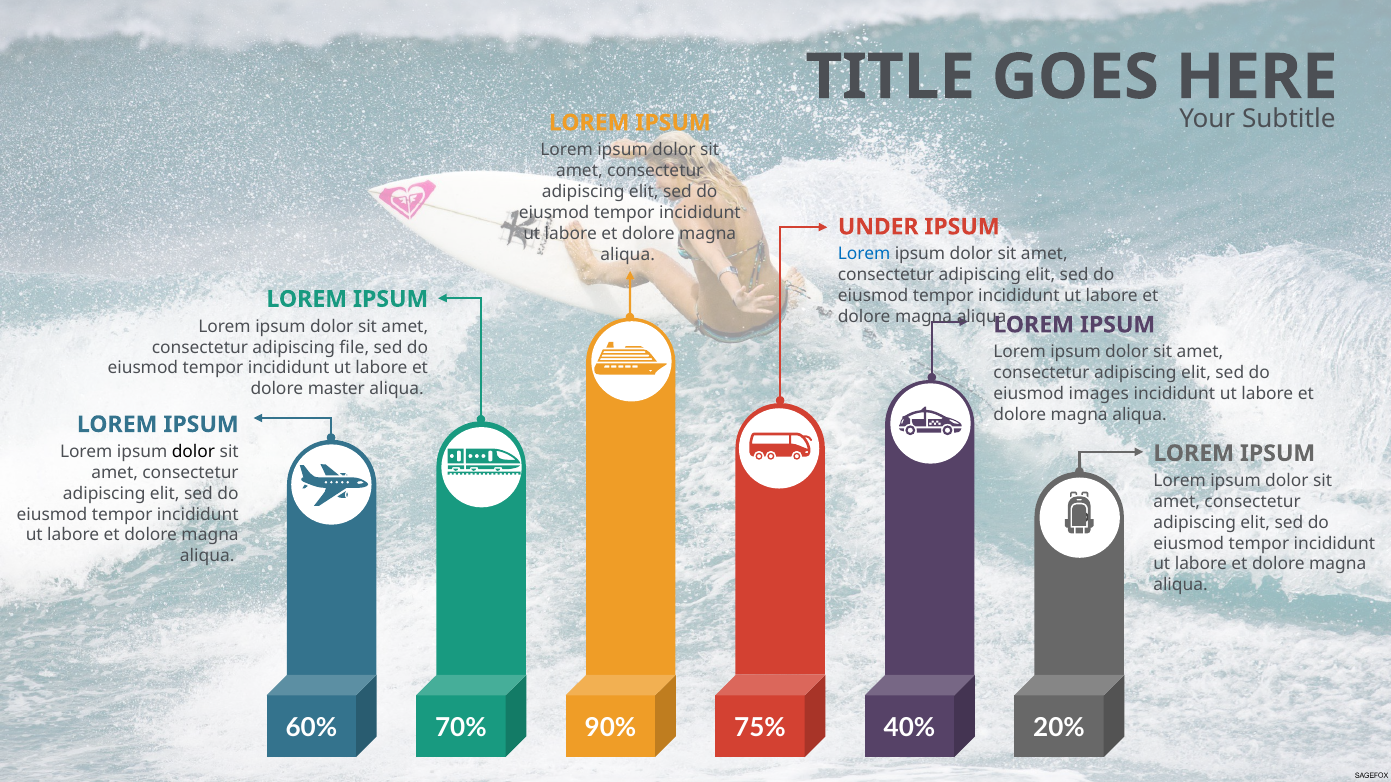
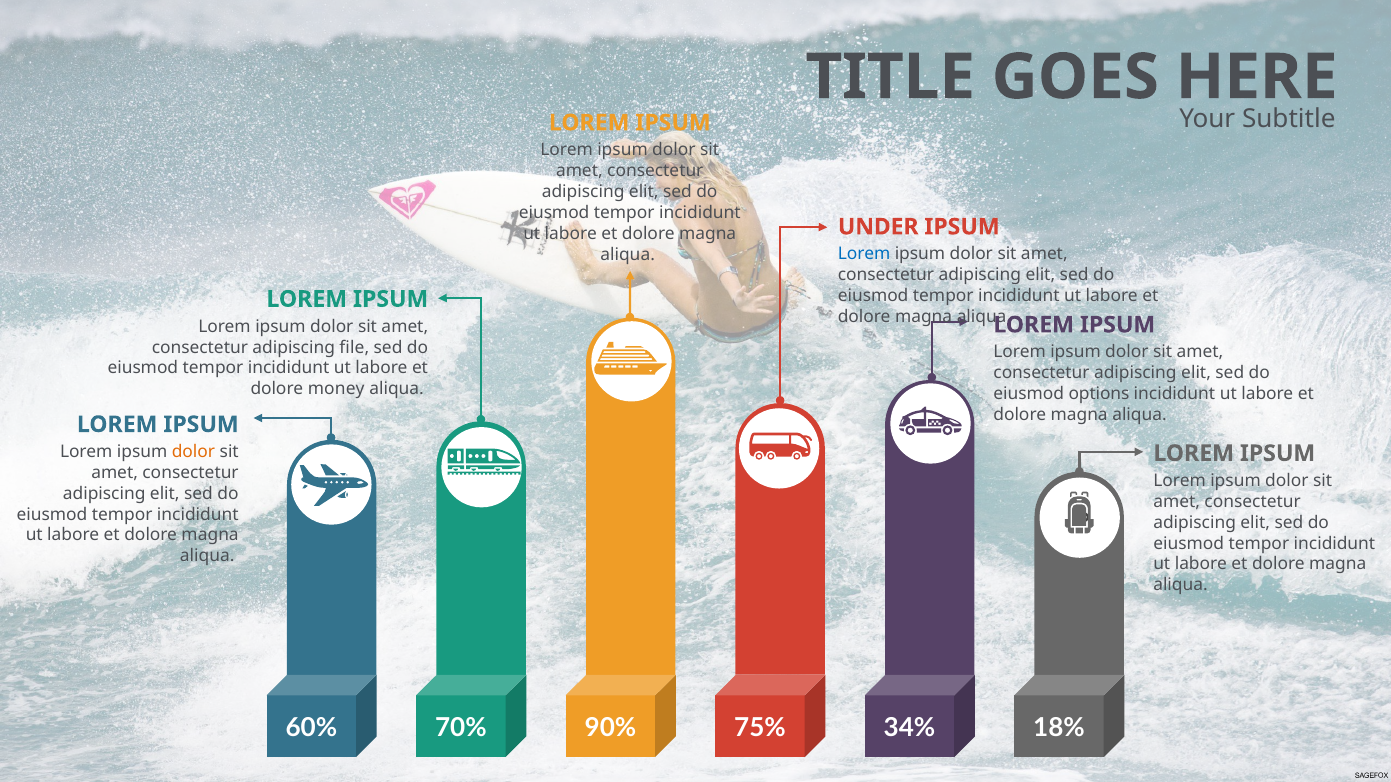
master: master -> money
images: images -> options
dolor at (193, 452) colour: black -> orange
40%: 40% -> 34%
20%: 20% -> 18%
